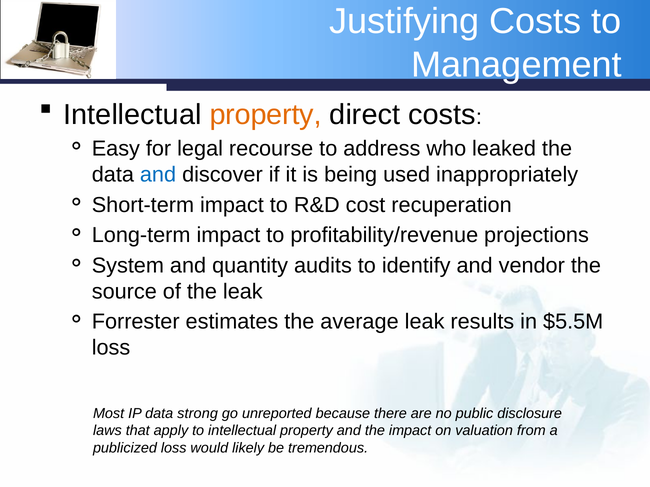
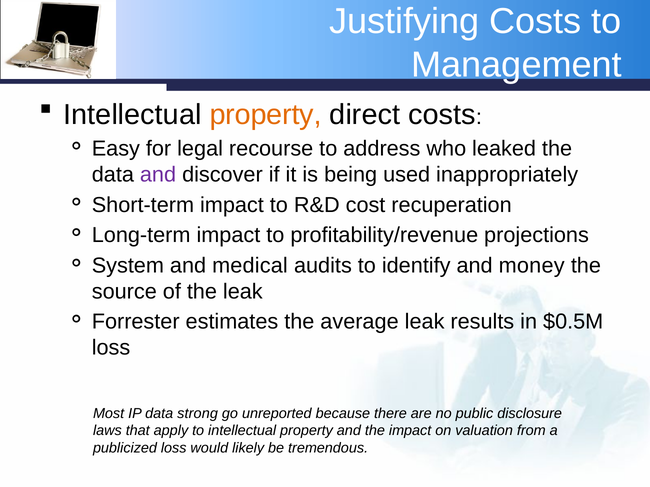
and at (158, 175) colour: blue -> purple
quantity: quantity -> medical
vendor: vendor -> money
$5.5M: $5.5M -> $0.5M
